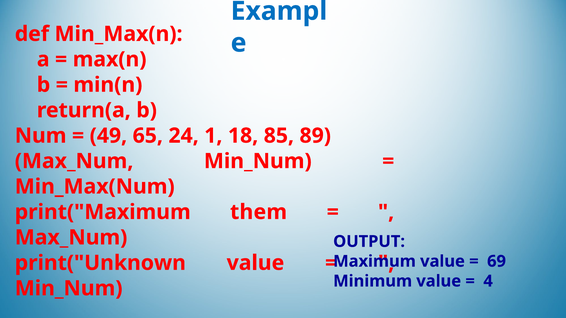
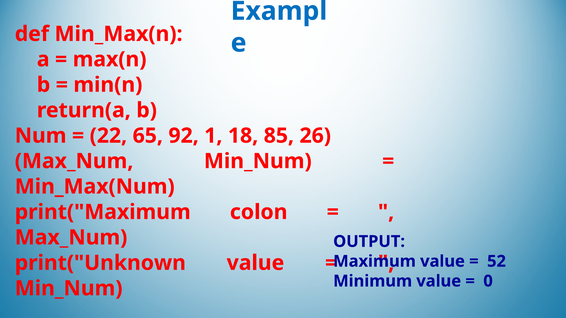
49: 49 -> 22
24: 24 -> 92
89: 89 -> 26
them: them -> colon
69: 69 -> 52
4: 4 -> 0
